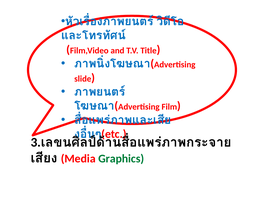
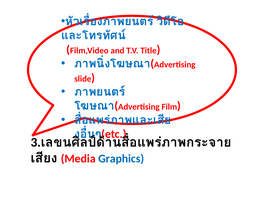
Graphics colour: green -> blue
